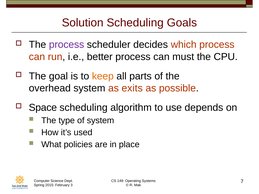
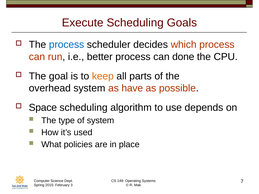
Solution: Solution -> Execute
process at (67, 45) colour: purple -> blue
must: must -> done
exits: exits -> have
